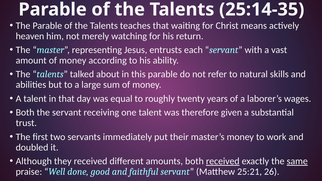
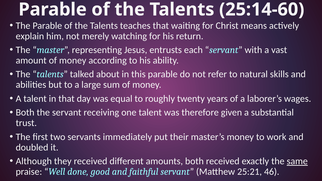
25:14-35: 25:14-35 -> 25:14-60
heaven: heaven -> explain
received at (223, 161) underline: present -> none
26: 26 -> 46
